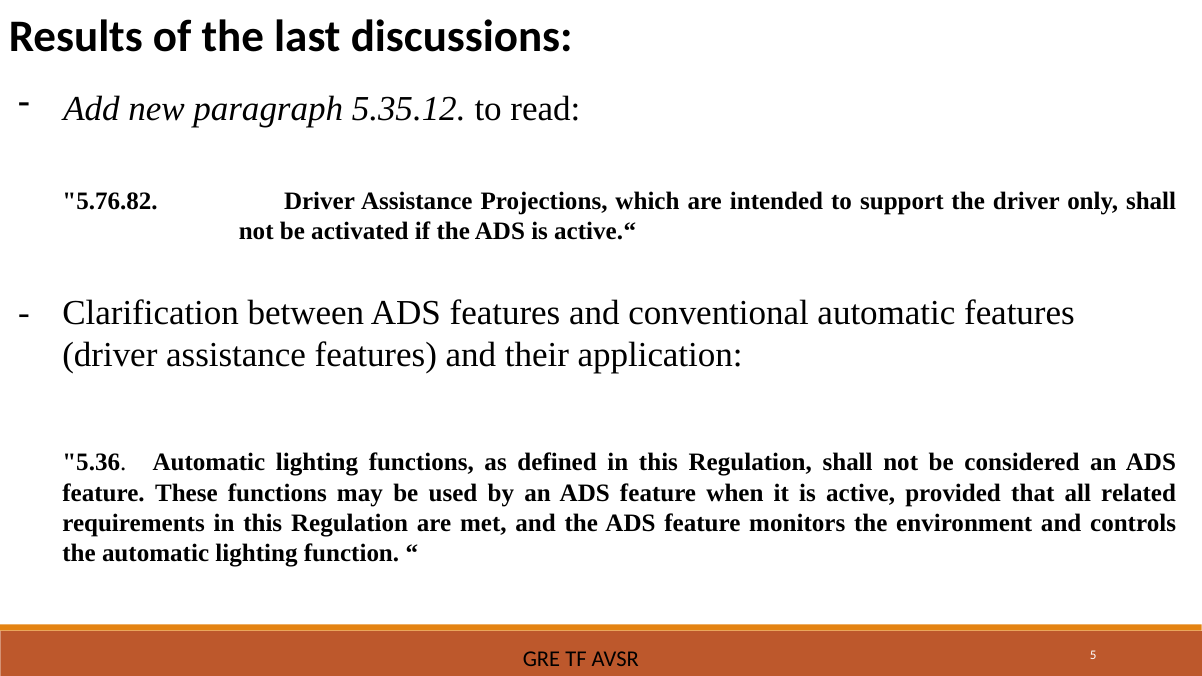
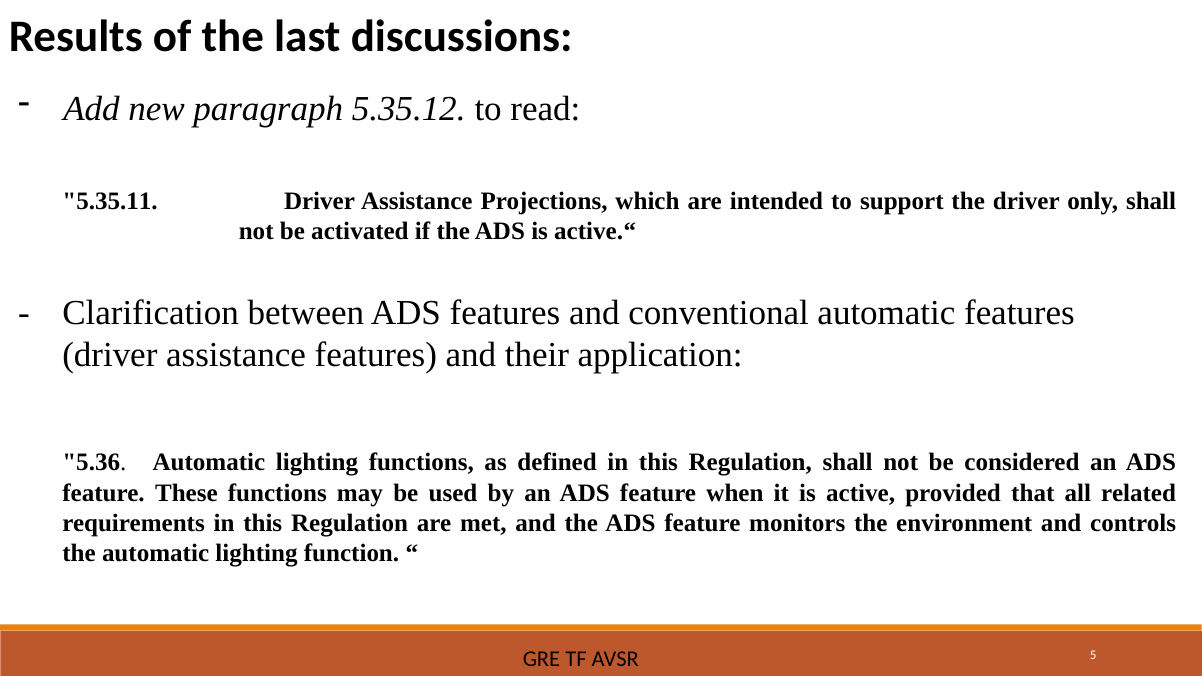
5.76.82: 5.76.82 -> 5.35.11
